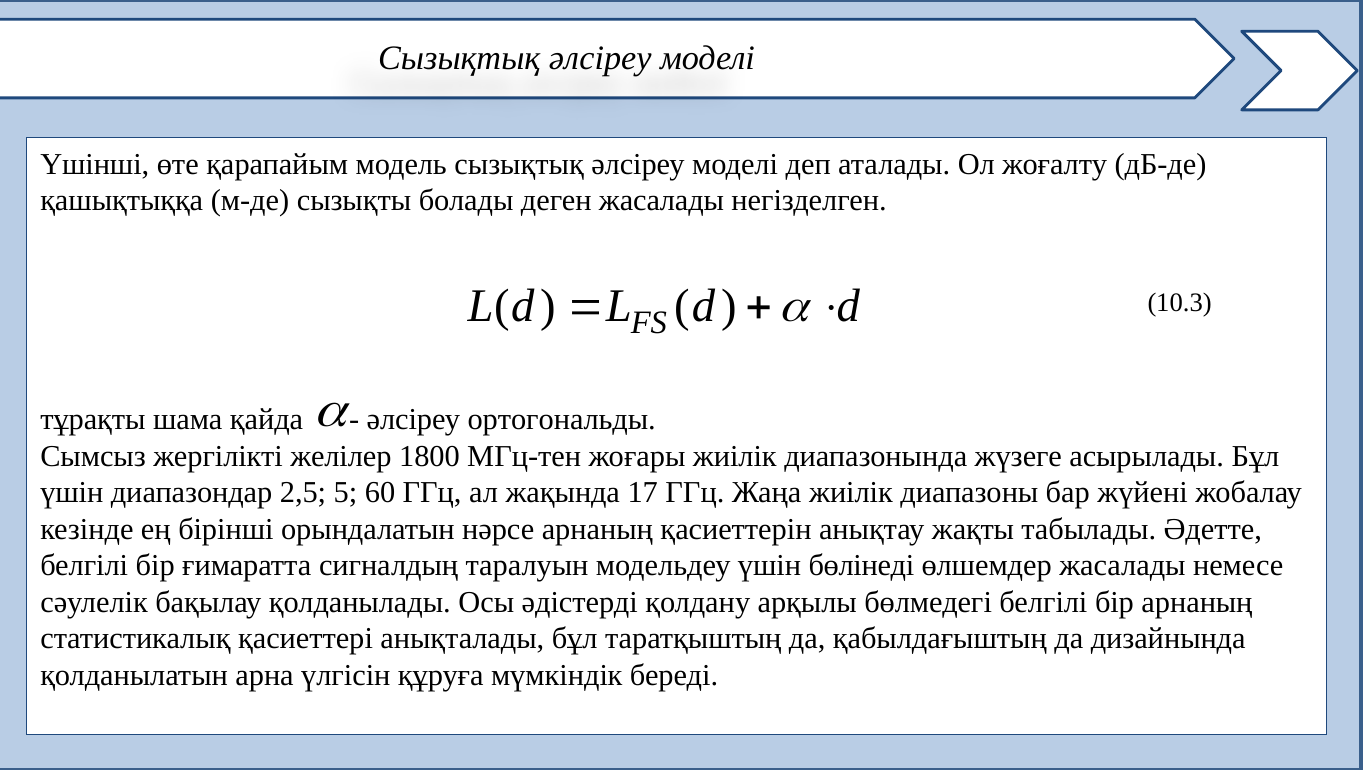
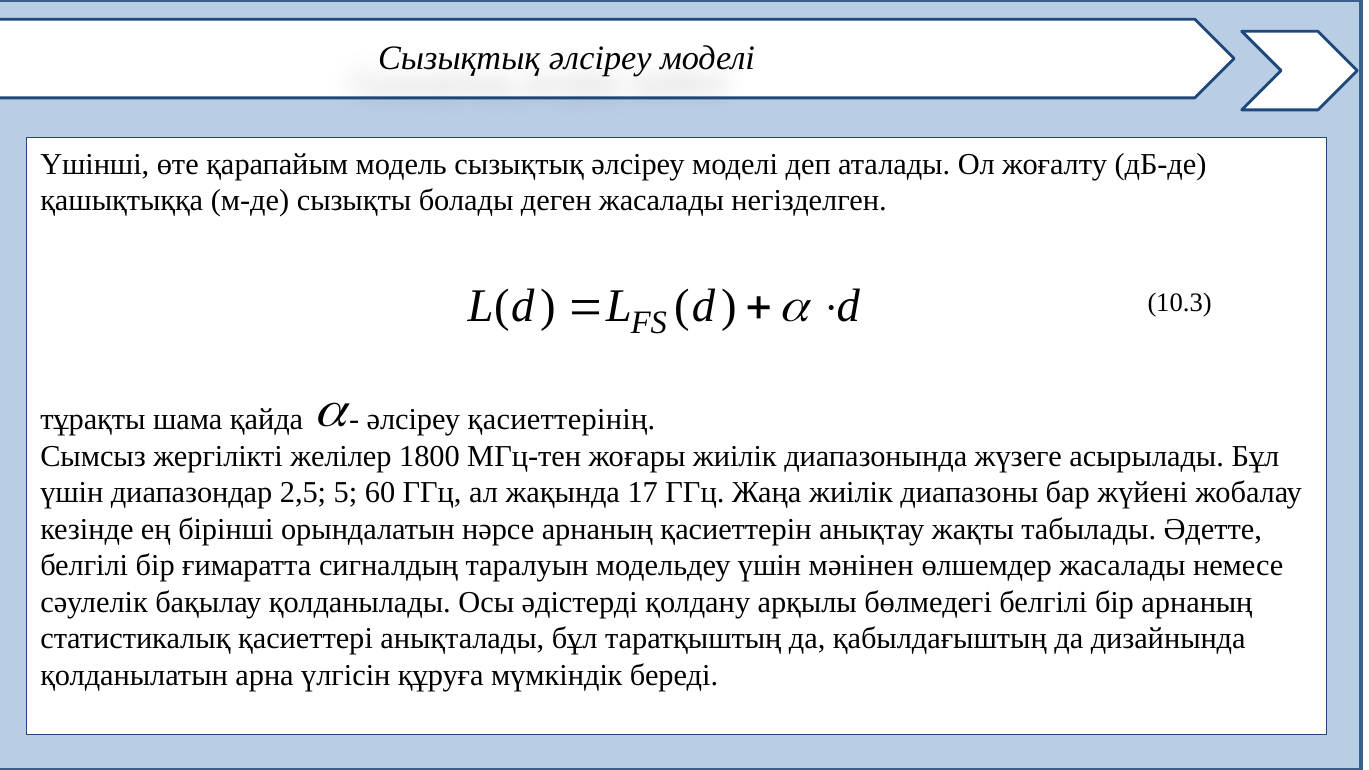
ортогональды: ортогональды -> қасиеттерінің
бөлінеді: бөлінеді -> мәнінен
